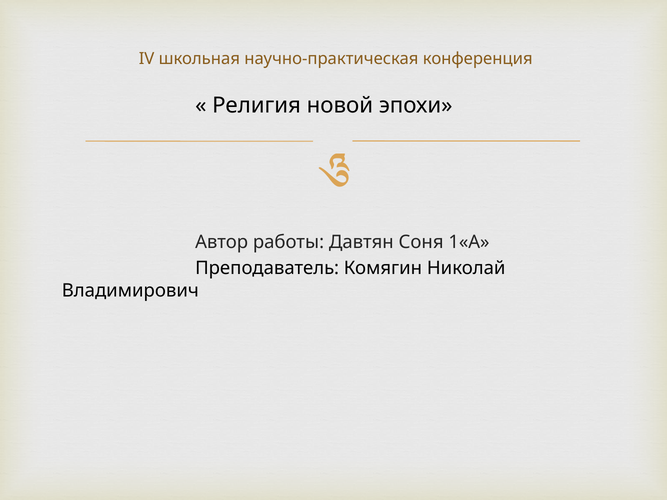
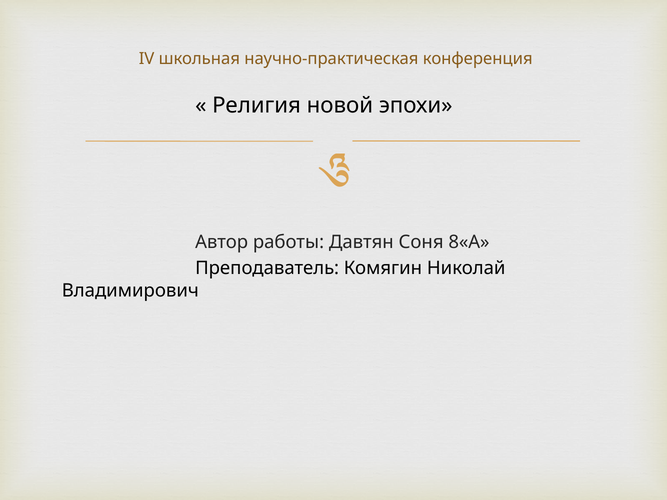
1«А: 1«А -> 8«А
